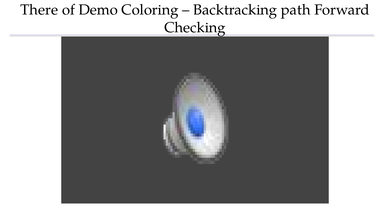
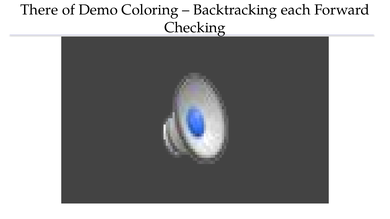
path: path -> each
